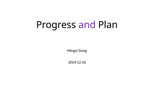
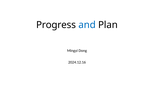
and colour: purple -> blue
